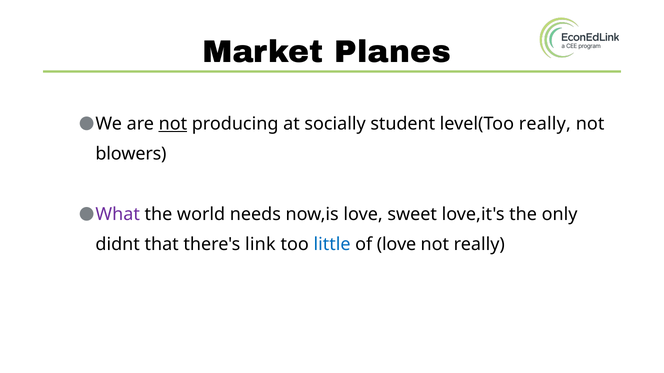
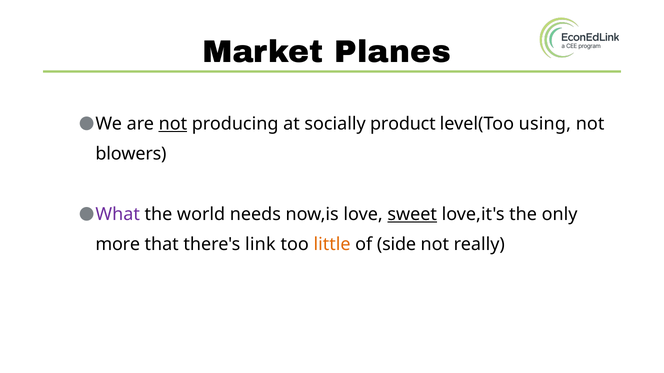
student: student -> product
level(Too really: really -> using
sweet underline: none -> present
didnt: didnt -> more
little colour: blue -> orange
of love: love -> side
